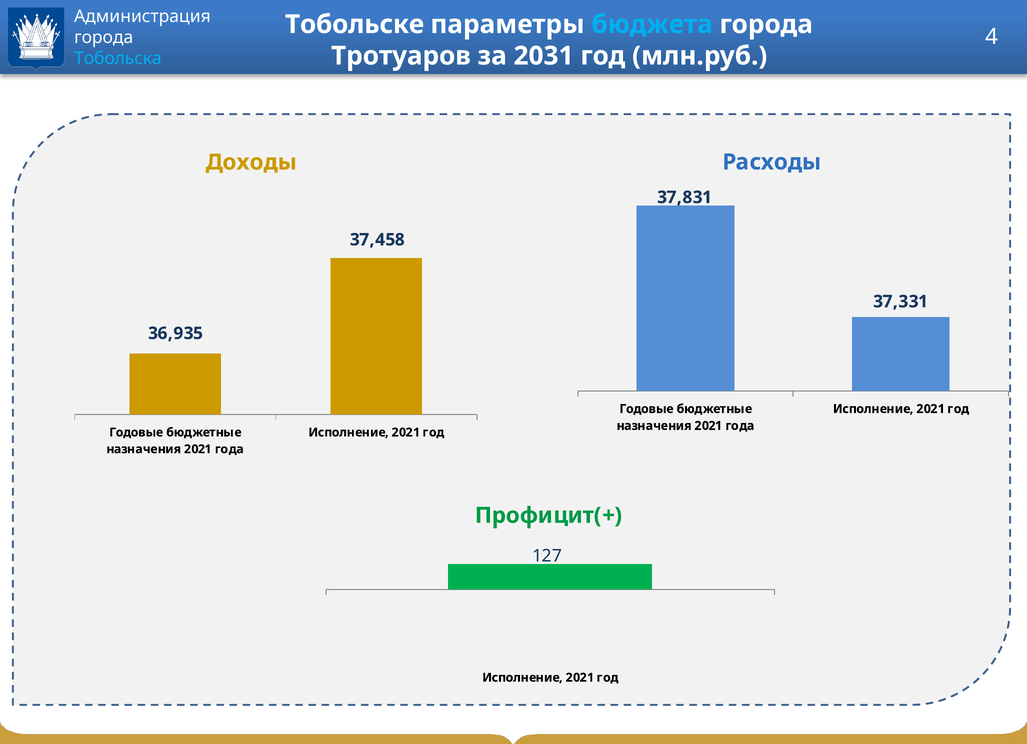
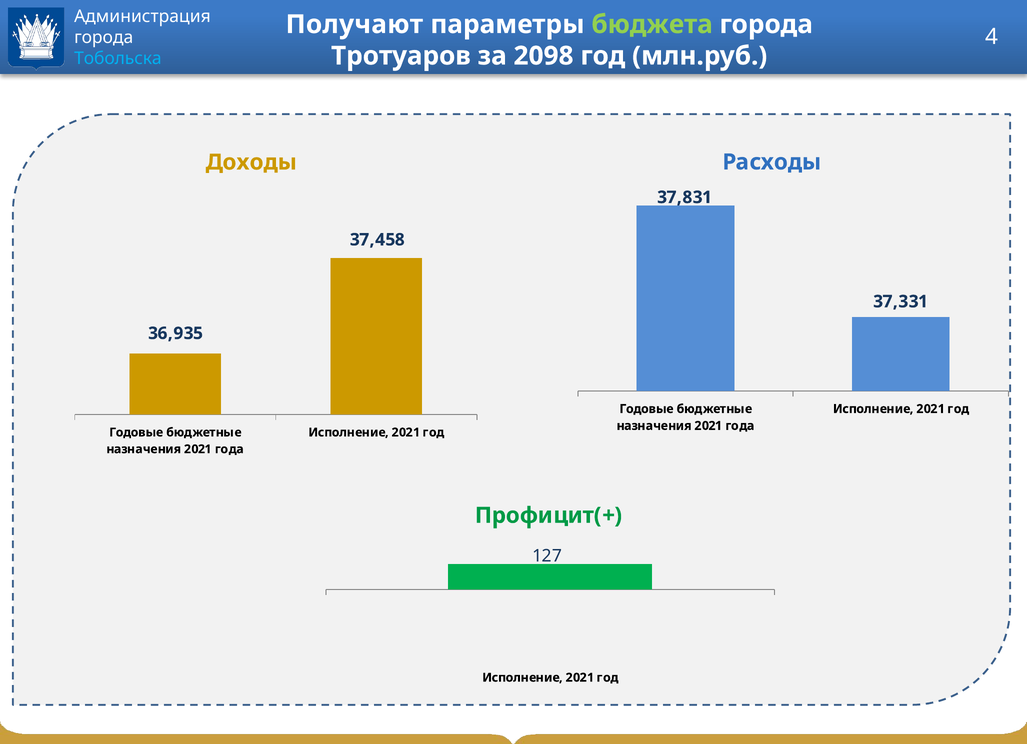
Тобольске: Тобольске -> Получают
бюджета colour: light blue -> light green
2031: 2031 -> 2098
